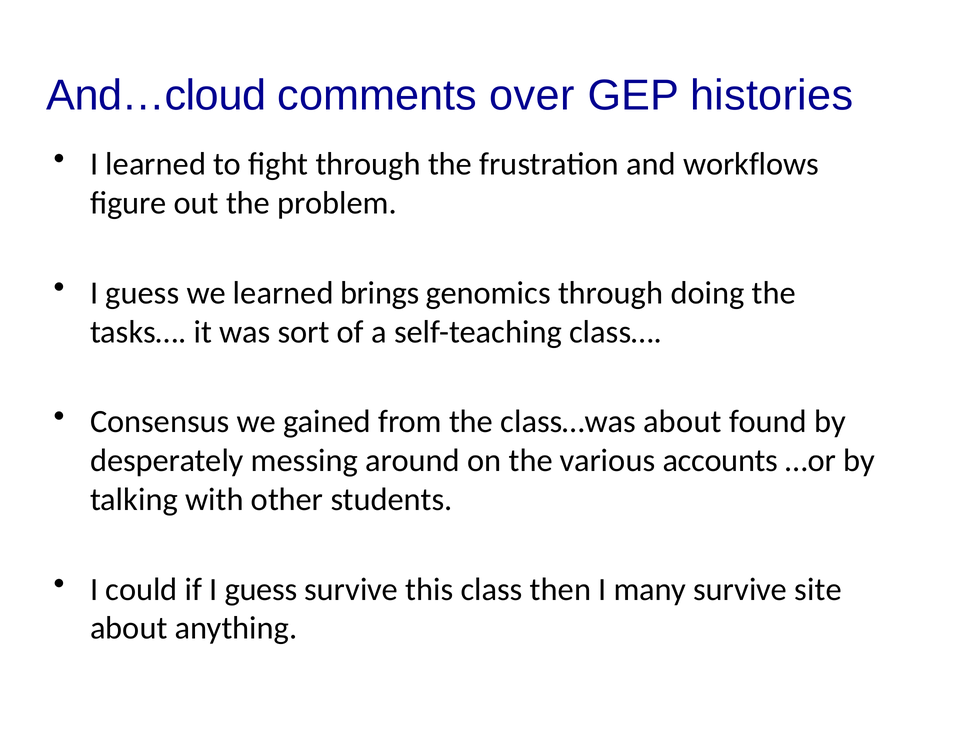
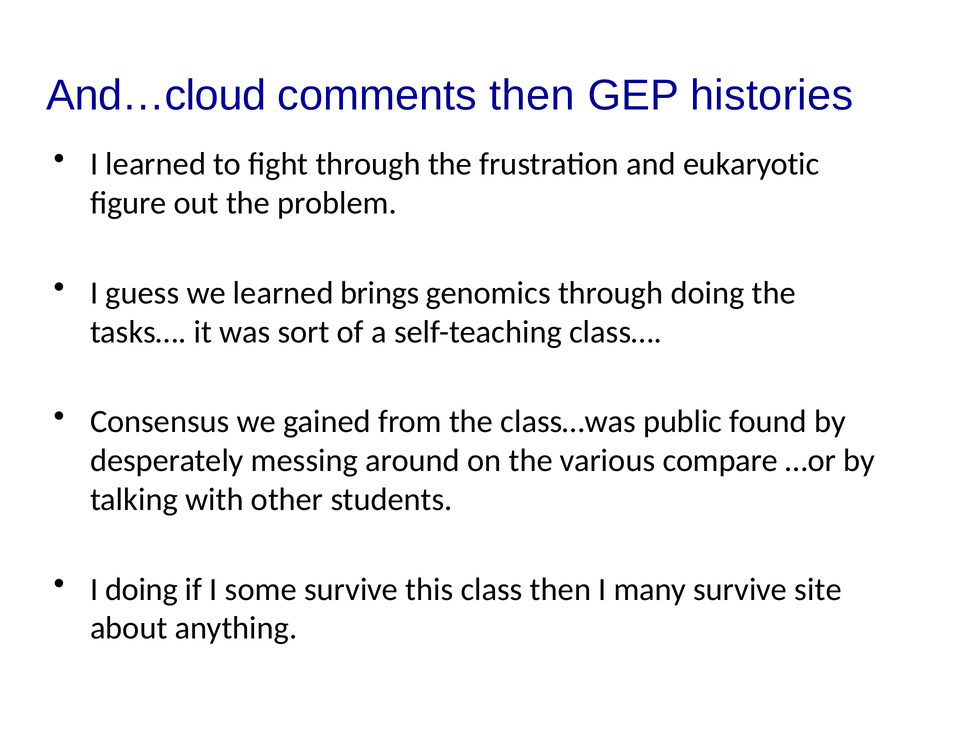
comments over: over -> then
workflows: workflows -> eukaryotic
class…was about: about -> public
accounts: accounts -> compare
I could: could -> doing
if I guess: guess -> some
